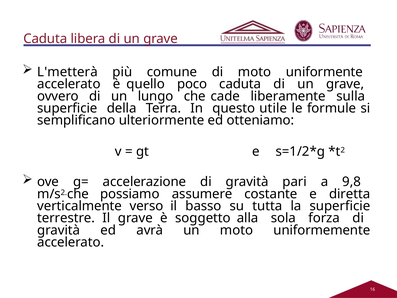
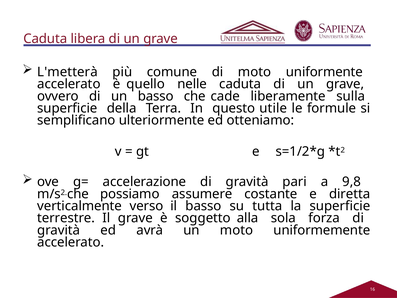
poco: poco -> nelle
un lungo: lungo -> basso
